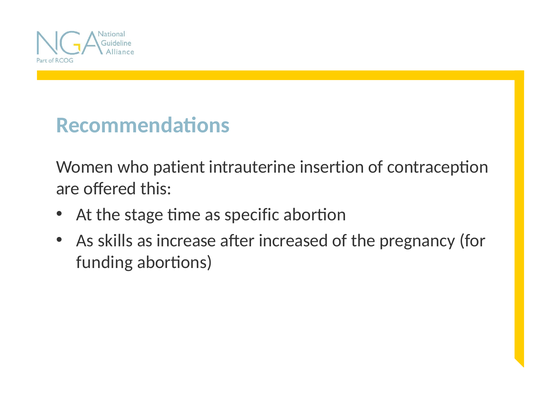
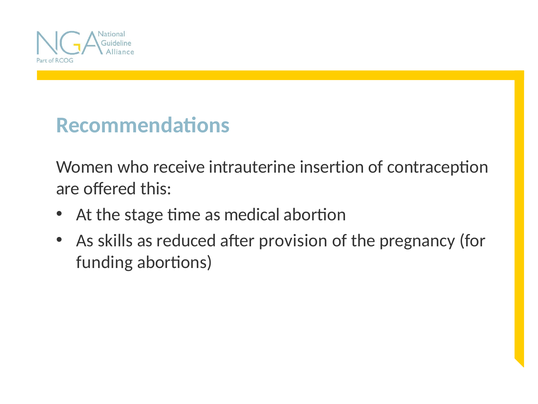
patient: patient -> receive
specific: specific -> medical
increase: increase -> reduced
increased: increased -> provision
